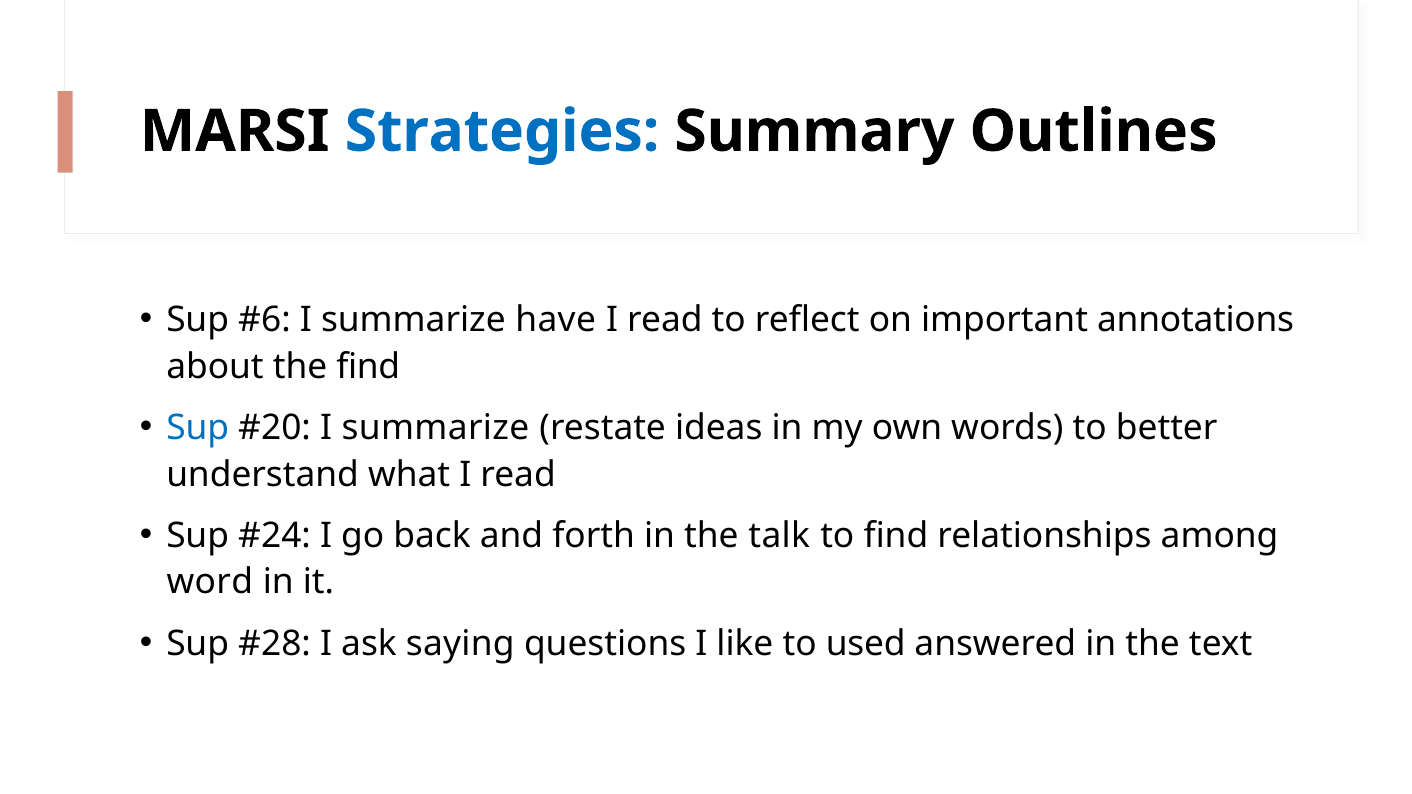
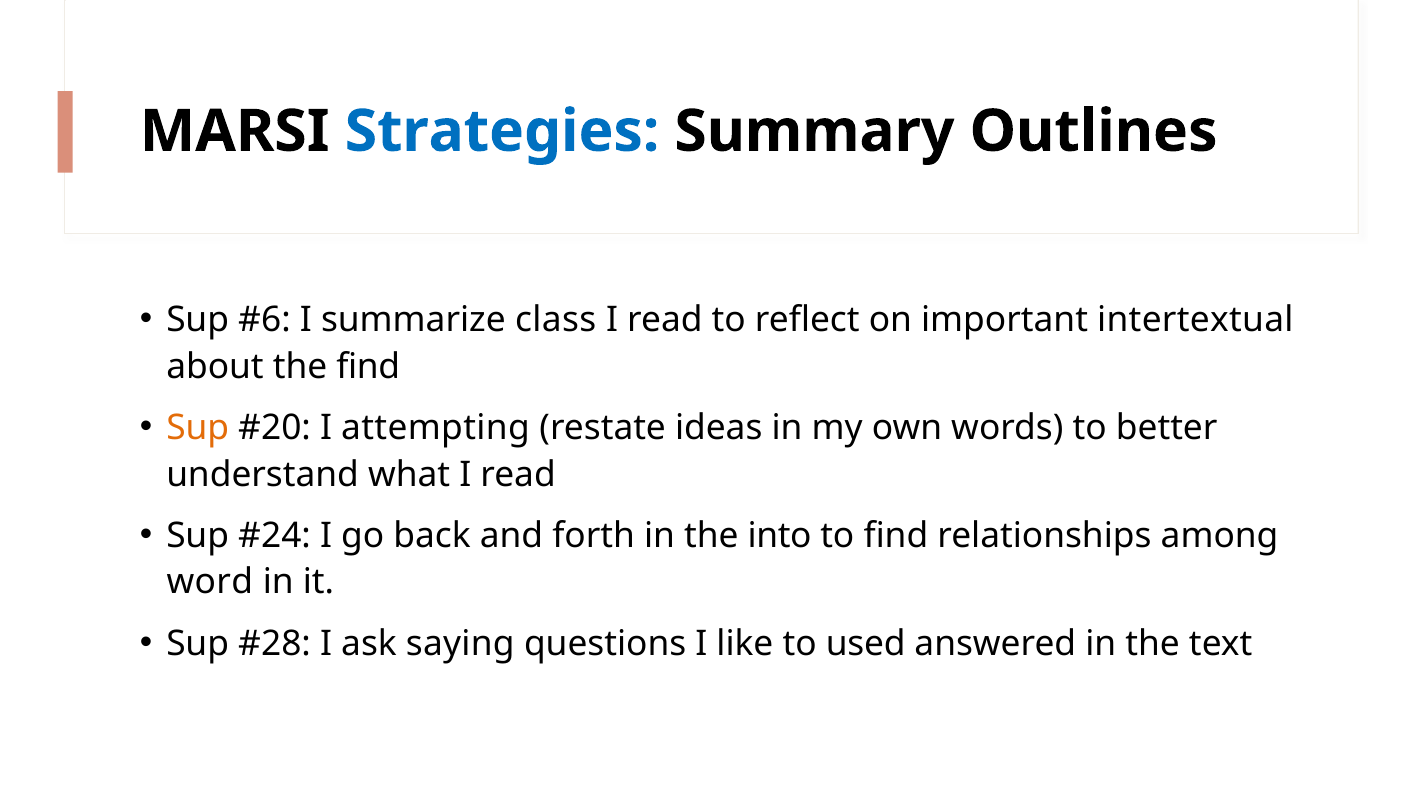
have: have -> class
annotations: annotations -> intertextual
Sup at (198, 428) colour: blue -> orange
summarize at (435, 428): summarize -> attempting
talk: talk -> into
